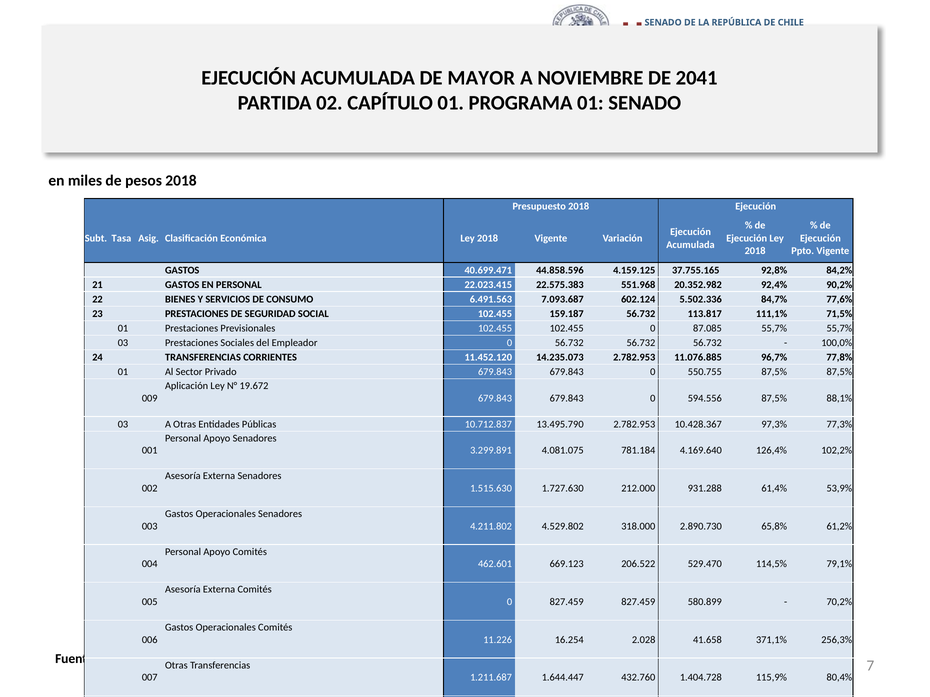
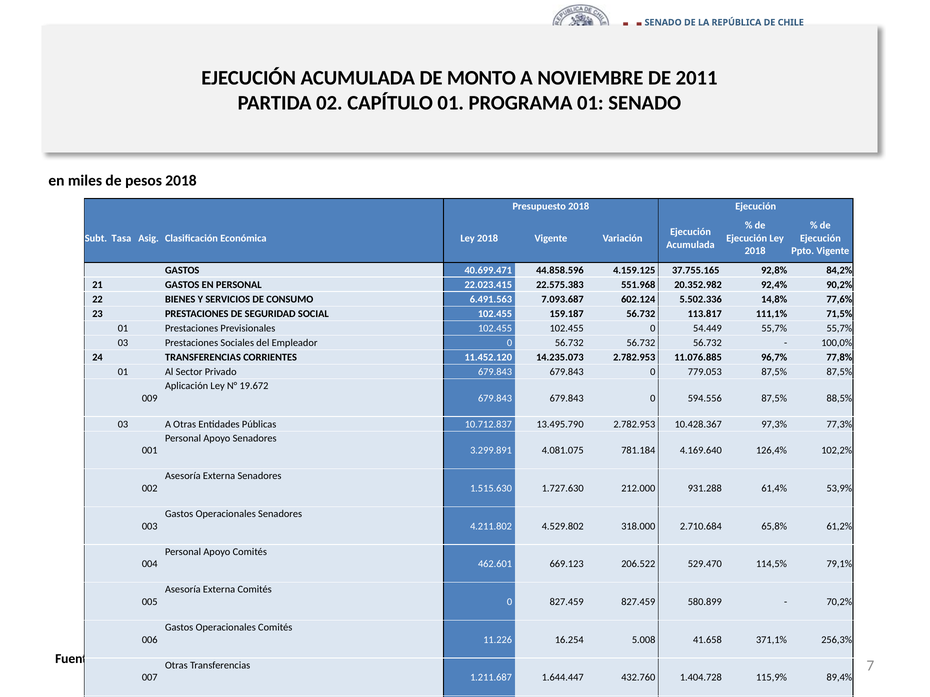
MAYOR: MAYOR -> MONTO
2041: 2041 -> 2011
84,7%: 84,7% -> 14,8%
87.085: 87.085 -> 54.449
550.755: 550.755 -> 779.053
88,1%: 88,1% -> 88,5%
2.890.730: 2.890.730 -> 2.710.684
2.028: 2.028 -> 5.008
80,4%: 80,4% -> 89,4%
